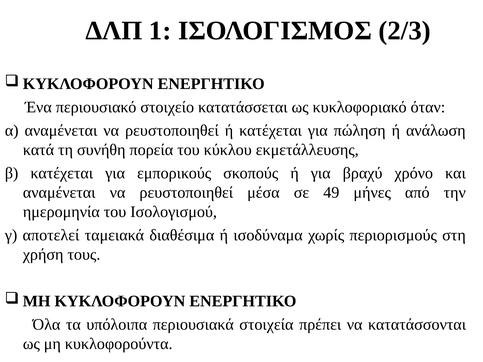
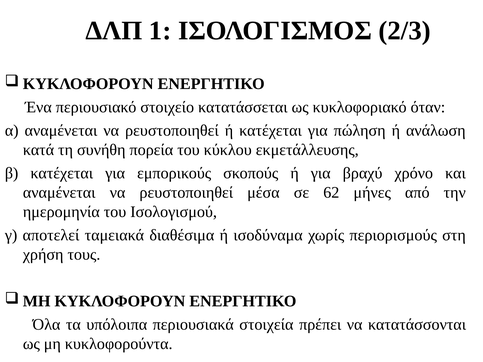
49: 49 -> 62
